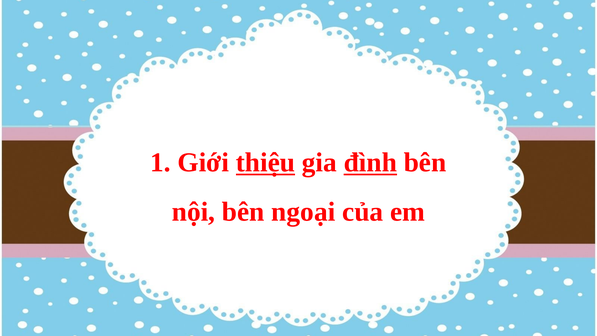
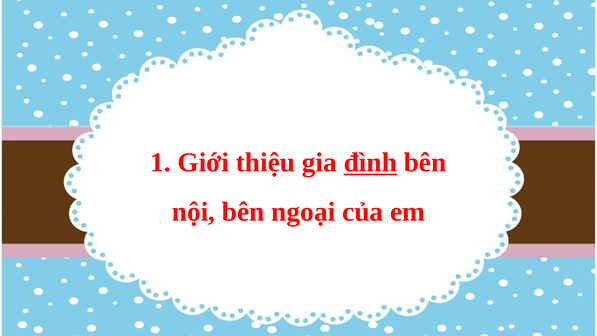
thiệu underline: present -> none
